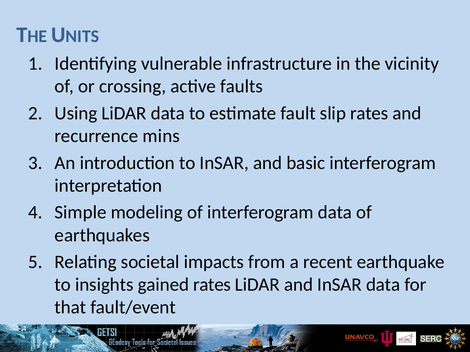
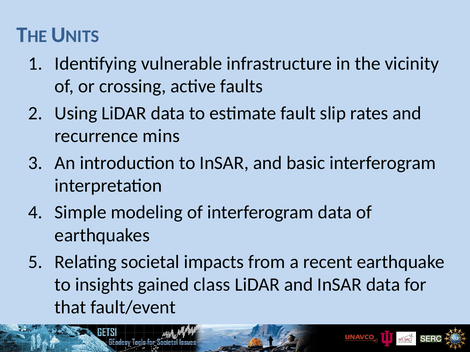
gained rates: rates -> class
